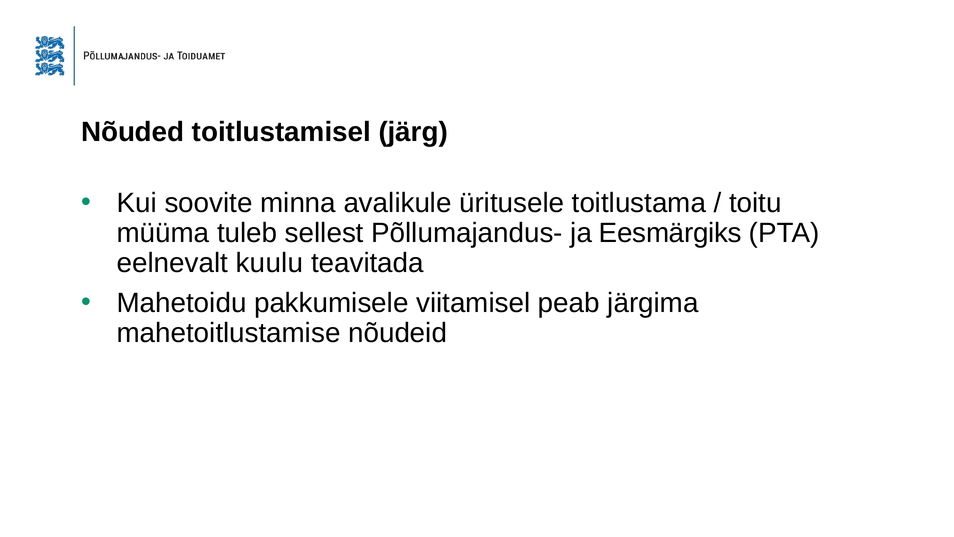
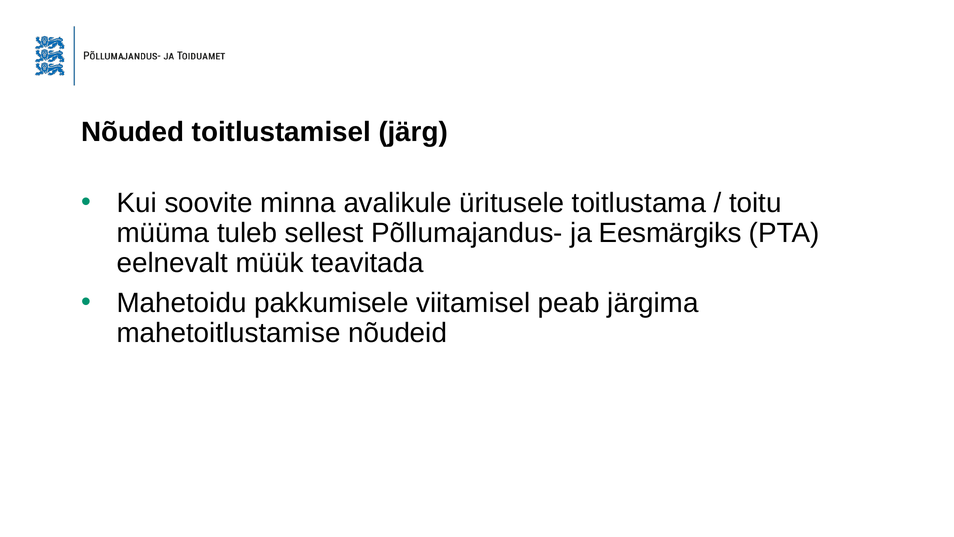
kuulu: kuulu -> müük
